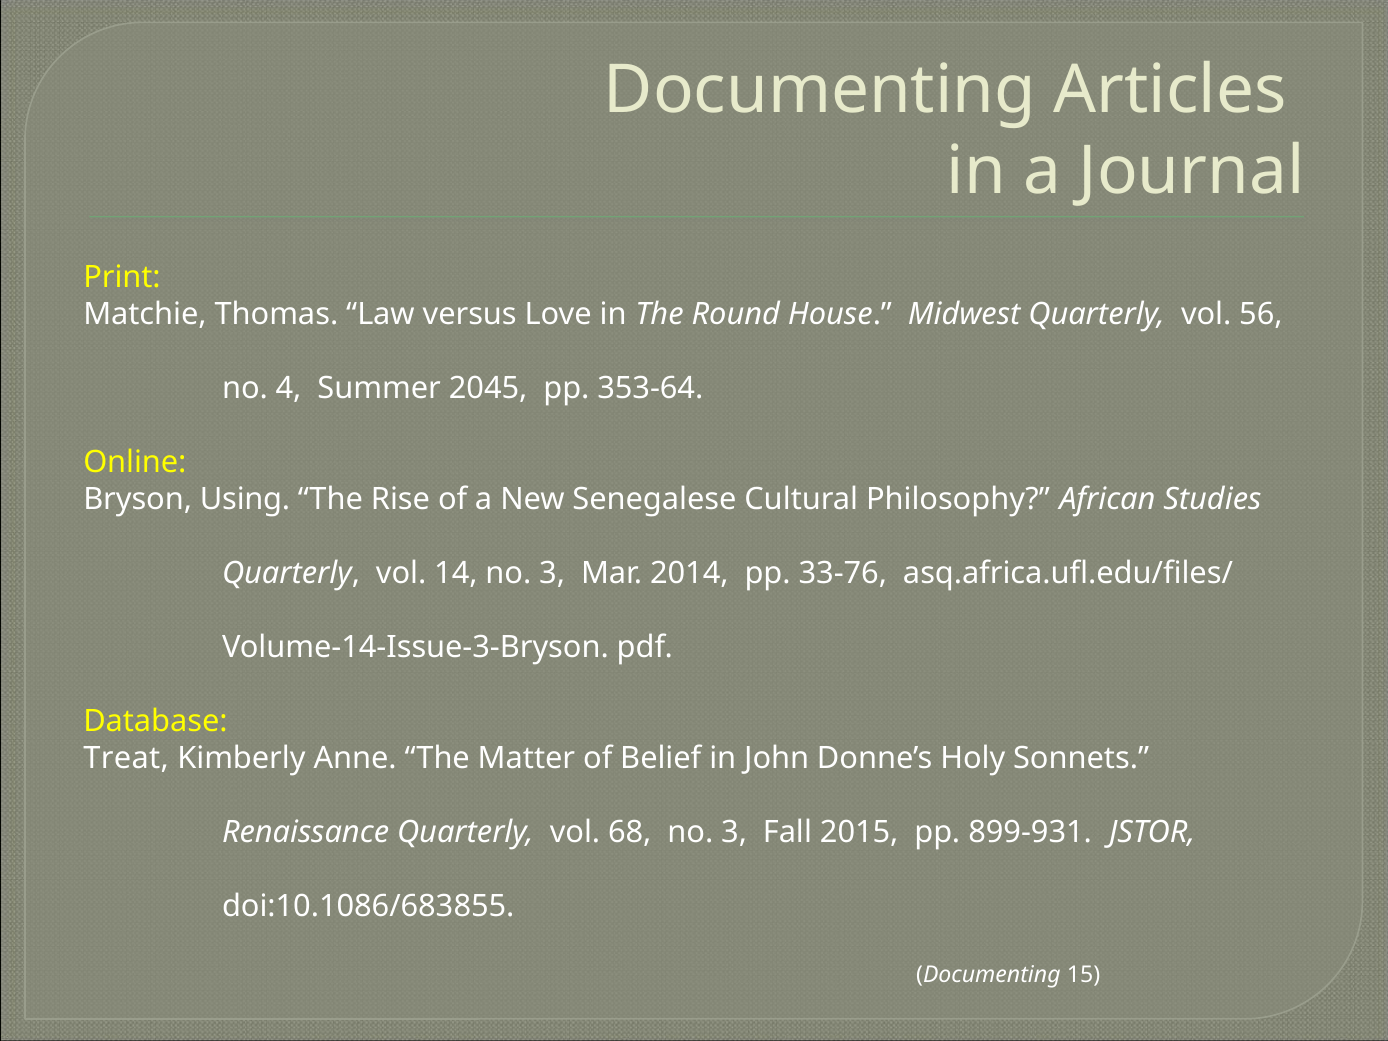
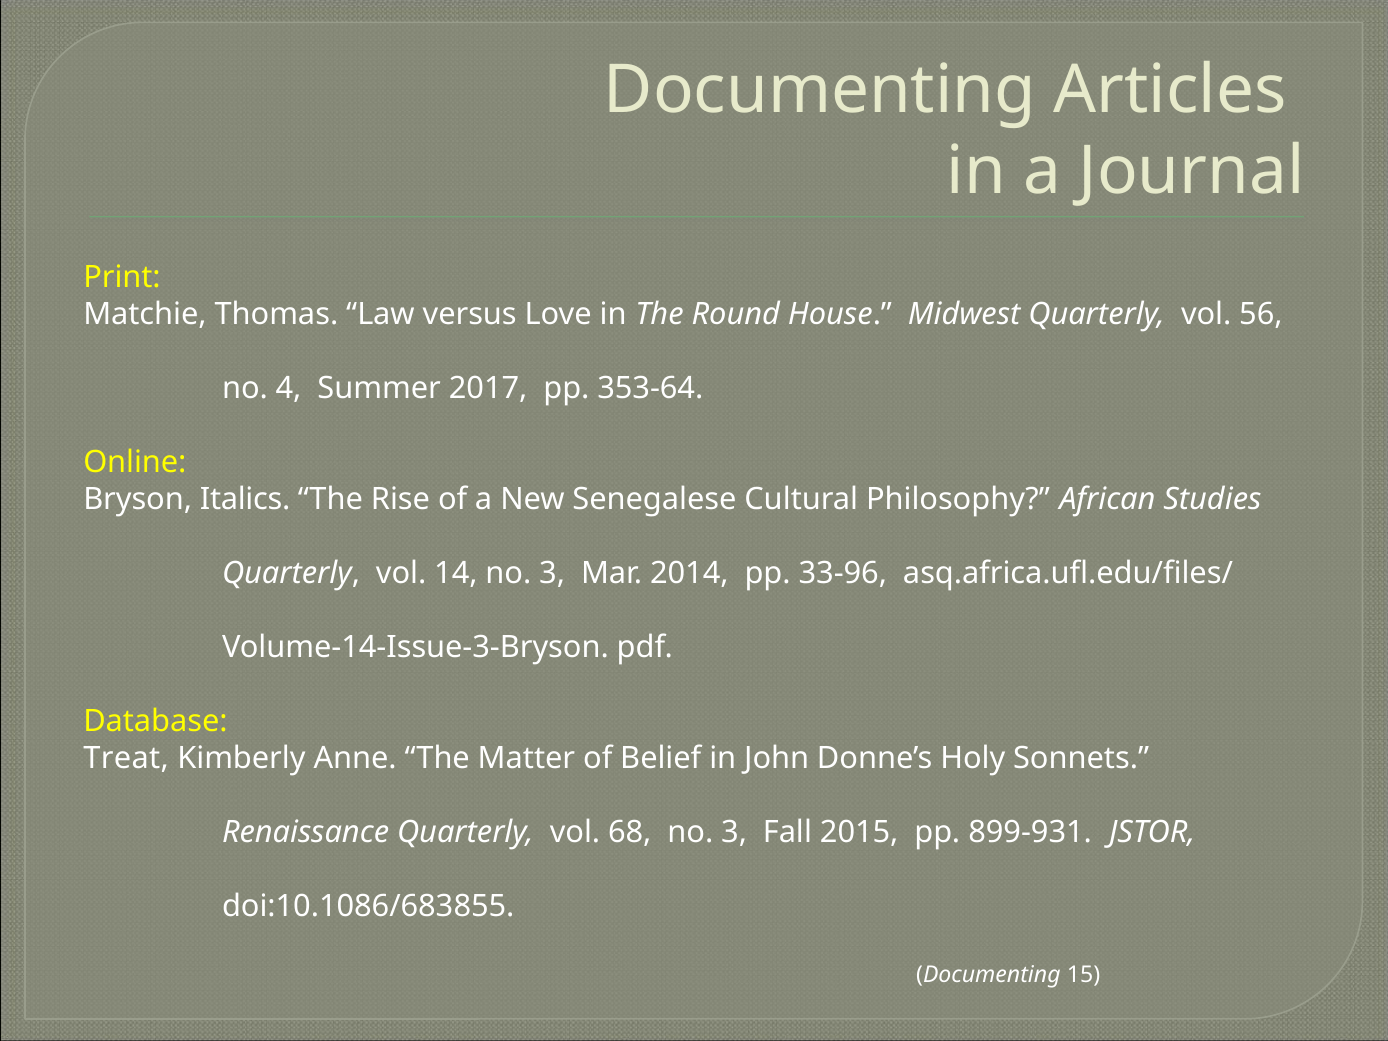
2045: 2045 -> 2017
Using: Using -> Italics
33-76: 33-76 -> 33-96
